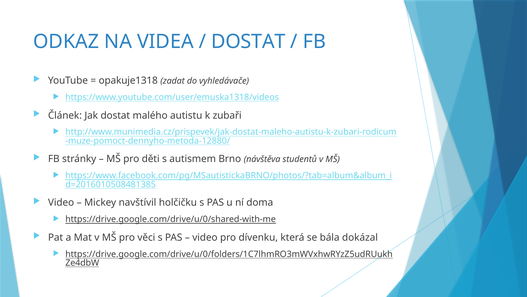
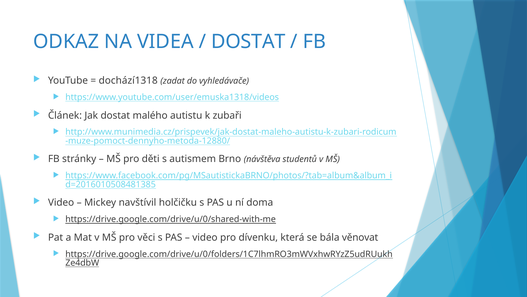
opakuje1318: opakuje1318 -> dochází1318
dokázal: dokázal -> věnovat
